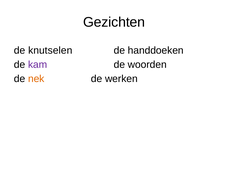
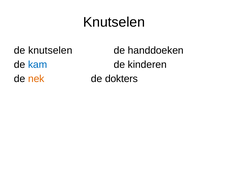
Gezichten at (114, 22): Gezichten -> Knutselen
kam colour: purple -> blue
woorden: woorden -> kinderen
werken: werken -> dokters
